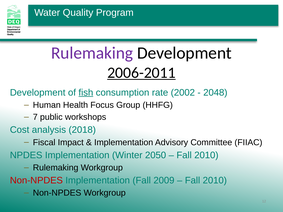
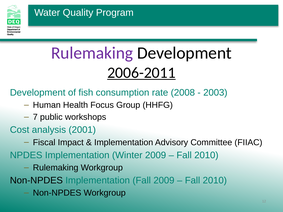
fish underline: present -> none
2002: 2002 -> 2008
2048: 2048 -> 2003
2018: 2018 -> 2001
Winter 2050: 2050 -> 2009
Non-NPDES at (36, 181) colour: red -> black
